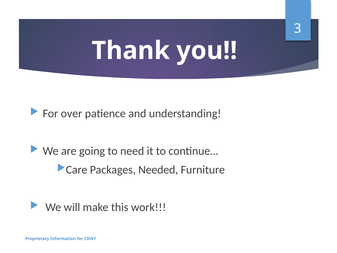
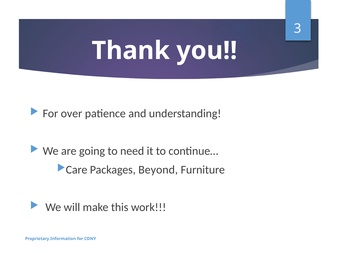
Needed: Needed -> Beyond
